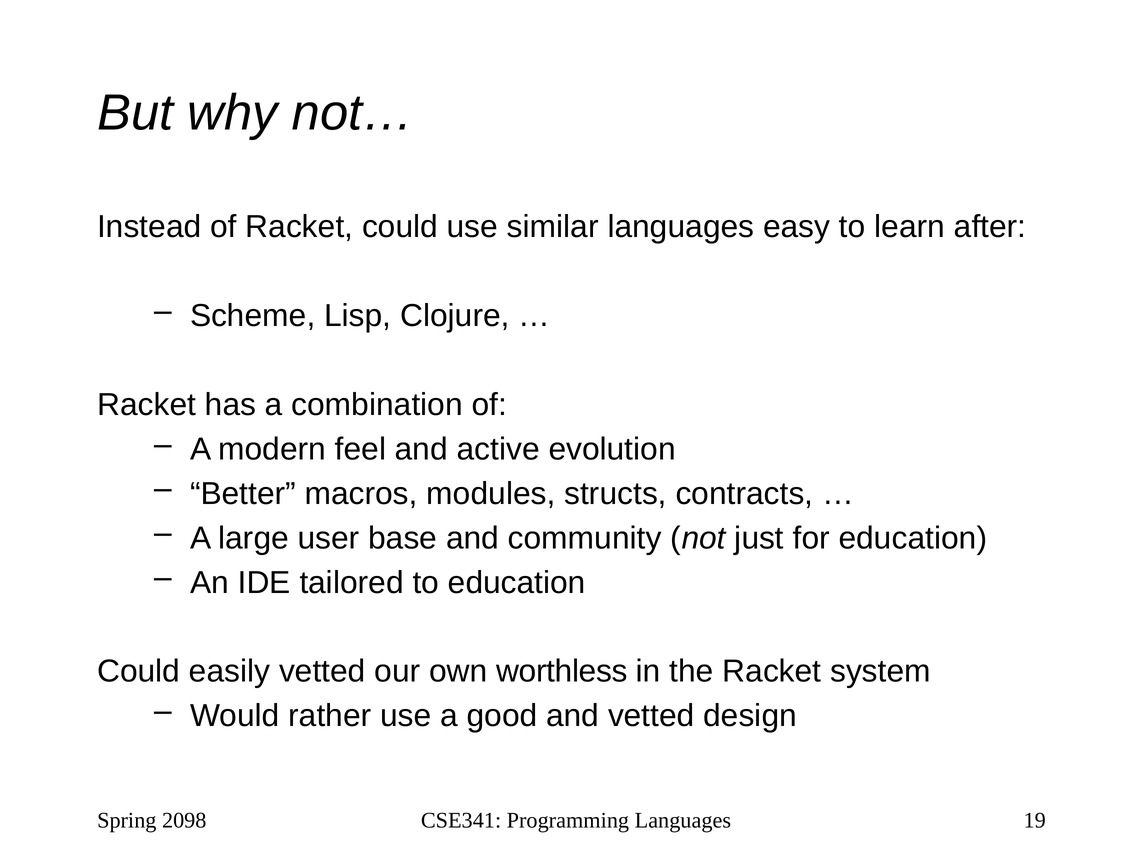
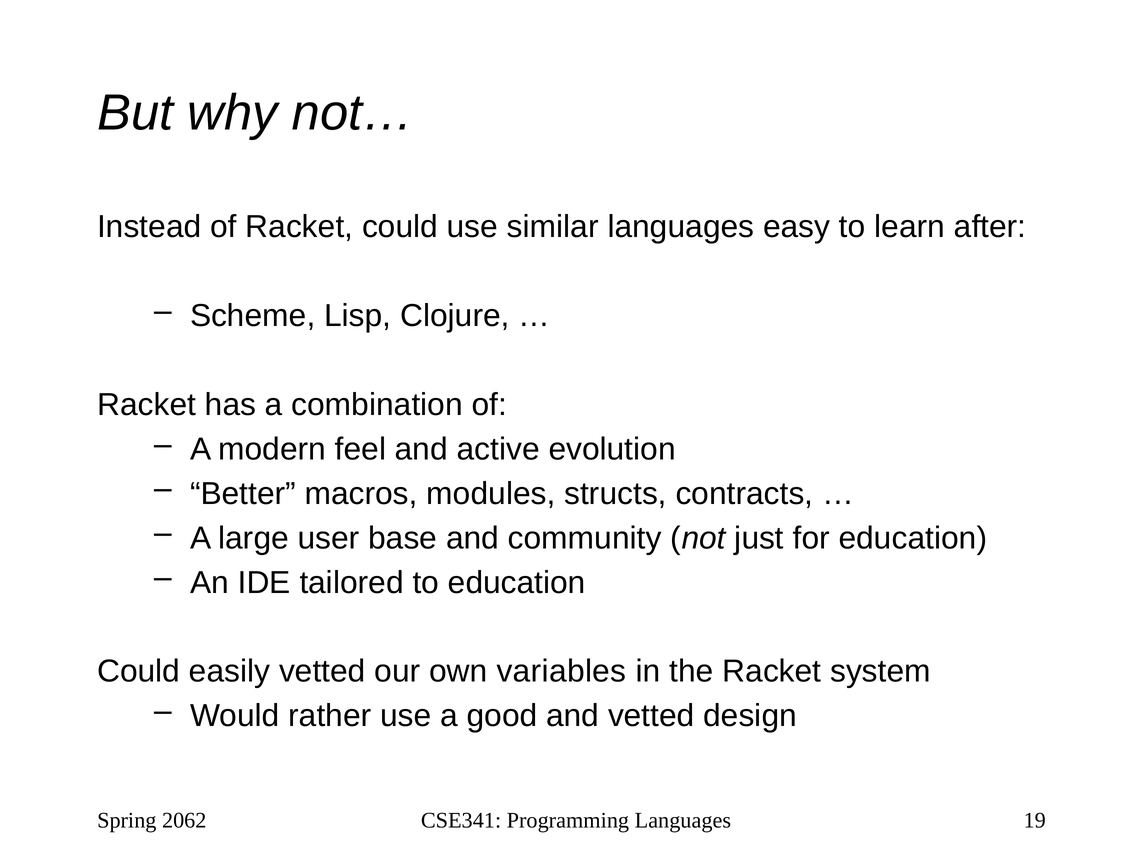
worthless: worthless -> variables
2098: 2098 -> 2062
